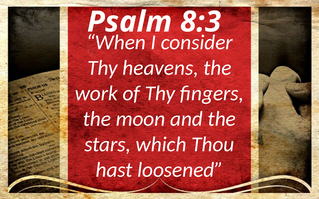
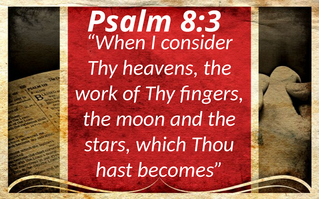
loosened: loosened -> becomes
